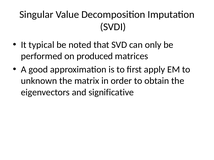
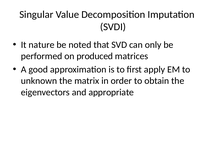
typical: typical -> nature
significative: significative -> appropriate
